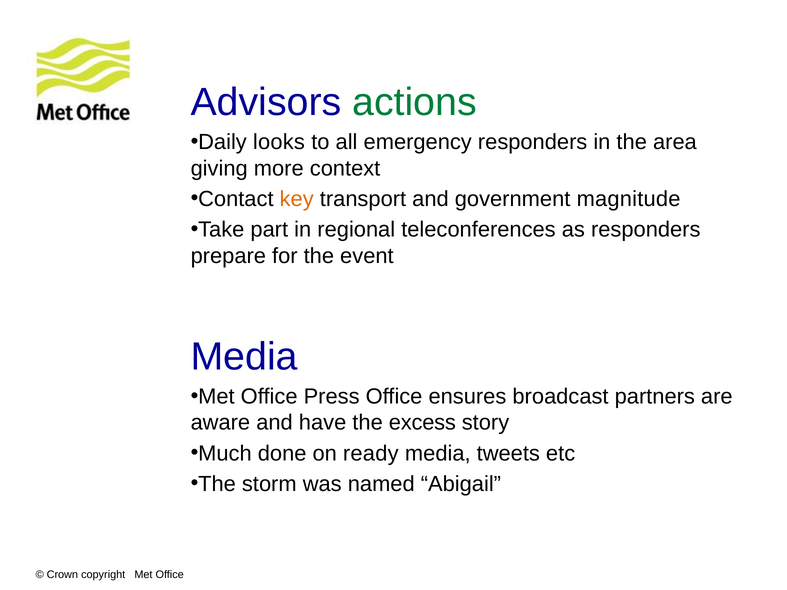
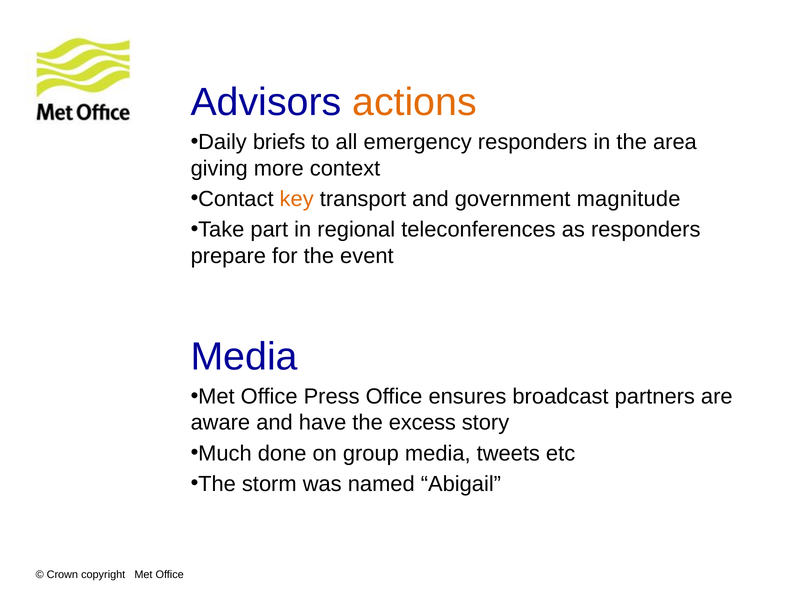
actions colour: green -> orange
looks: looks -> briefs
ready: ready -> group
